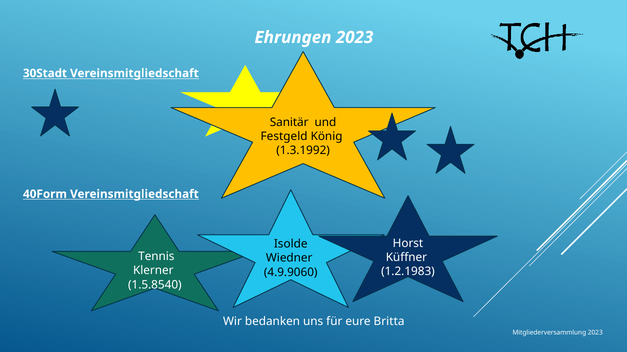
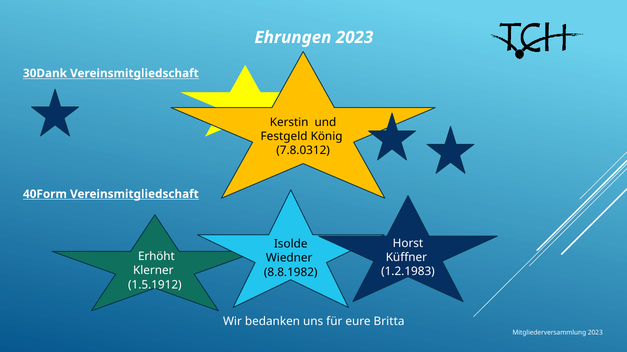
30Stadt: 30Stadt -> 30Dank
Sanitär: Sanitär -> Kerstin
1.3.1992: 1.3.1992 -> 7.8.0312
Tennis: Tennis -> Erhöht
4.9.9060: 4.9.9060 -> 8.8.1982
1.5.8540: 1.5.8540 -> 1.5.1912
